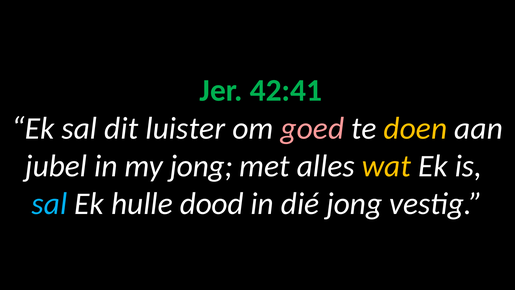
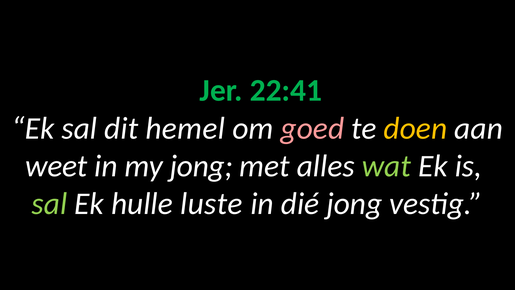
42:41: 42:41 -> 22:41
luister: luister -> hemel
jubel: jubel -> weet
wat colour: yellow -> light green
sal at (49, 204) colour: light blue -> light green
dood: dood -> luste
